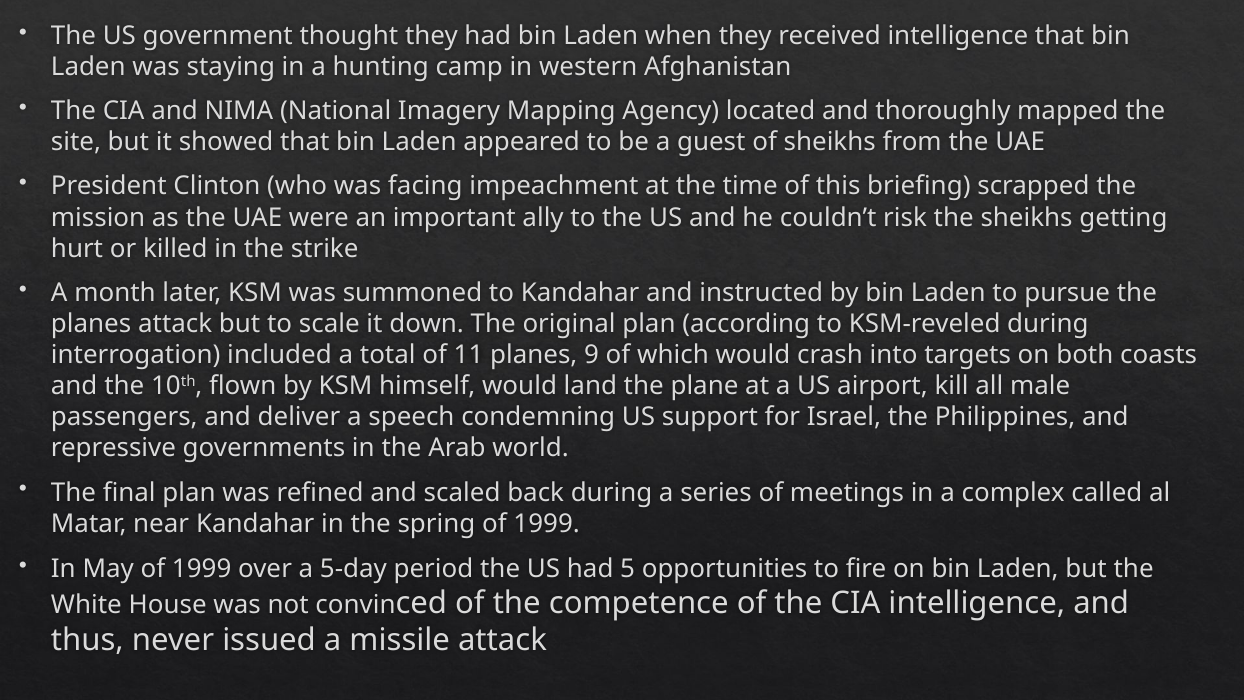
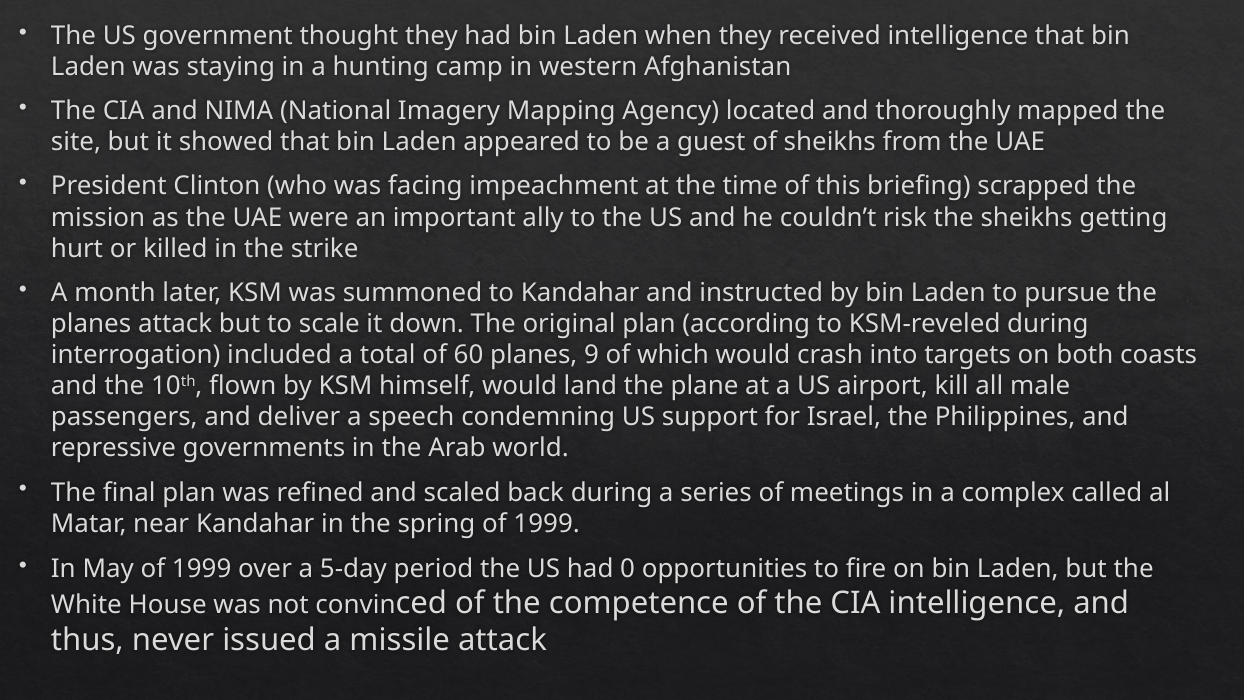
11: 11 -> 60
5: 5 -> 0
